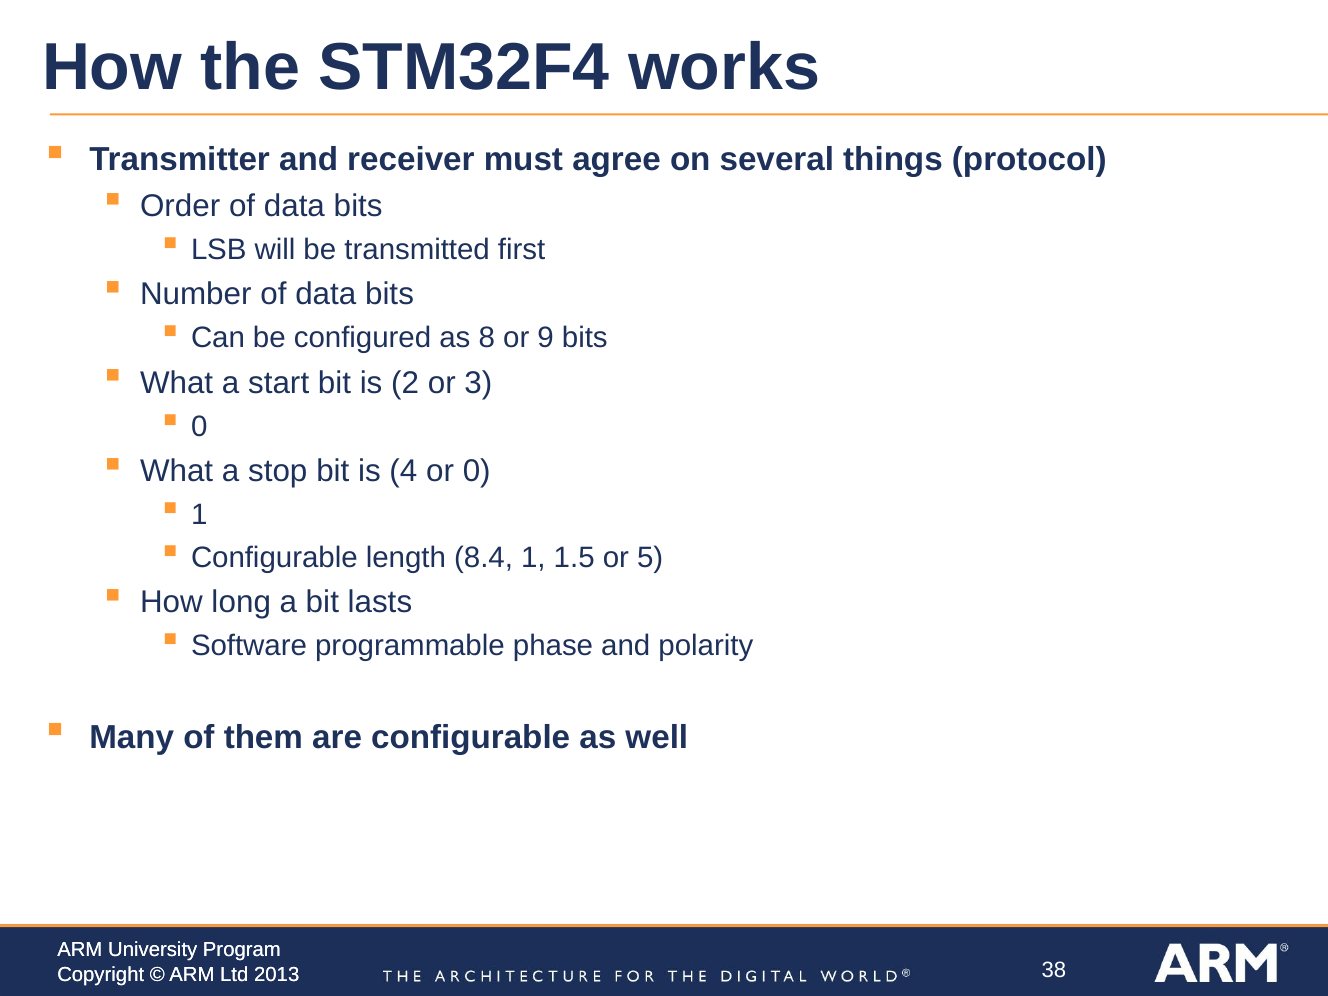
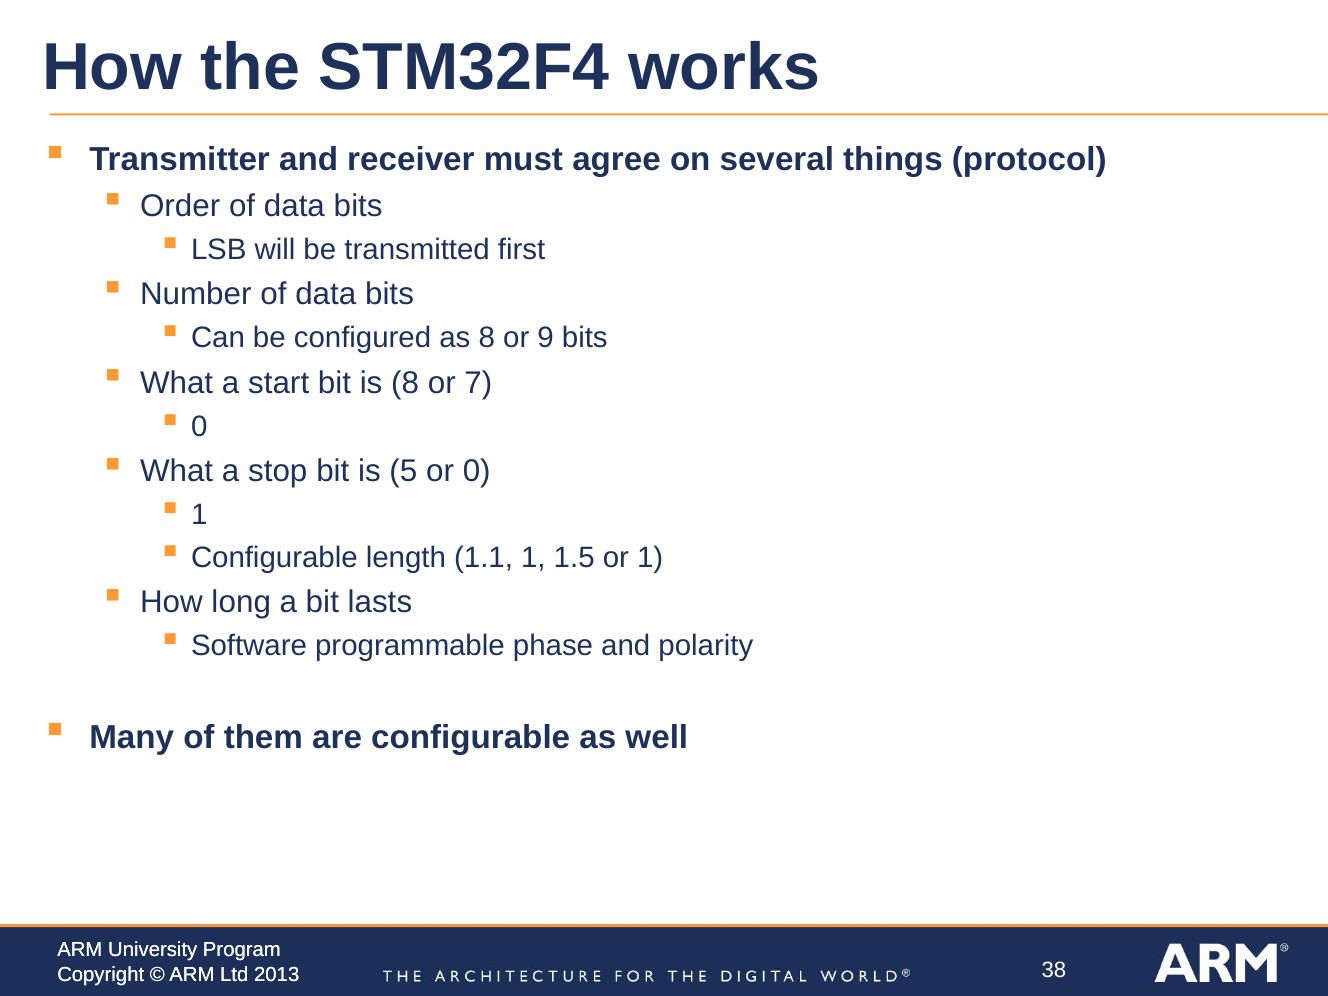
is 2: 2 -> 8
3: 3 -> 7
4: 4 -> 5
8.4: 8.4 -> 1.1
or 5: 5 -> 1
